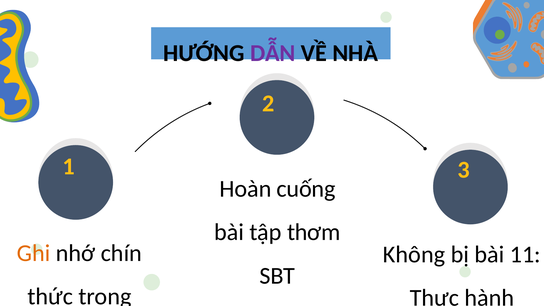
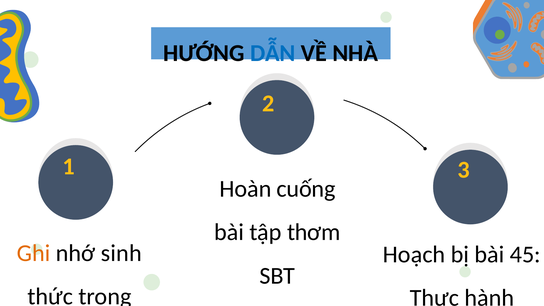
DẪN colour: purple -> blue
chín: chín -> sinh
Không: Không -> Hoạch
11: 11 -> 45
